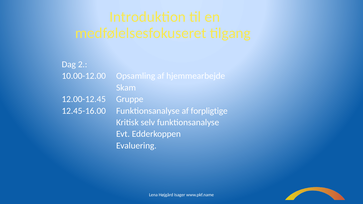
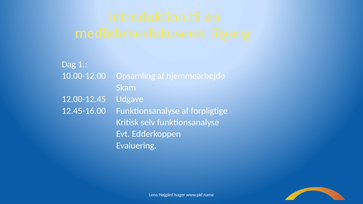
2: 2 -> 1
Gruppe: Gruppe -> Udgave
